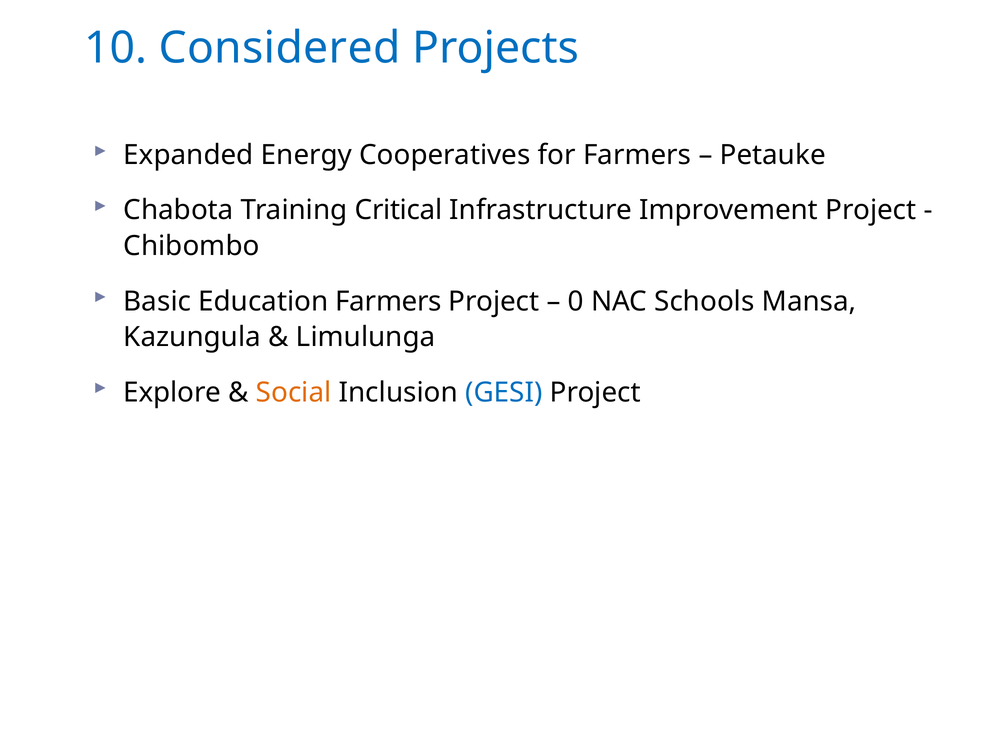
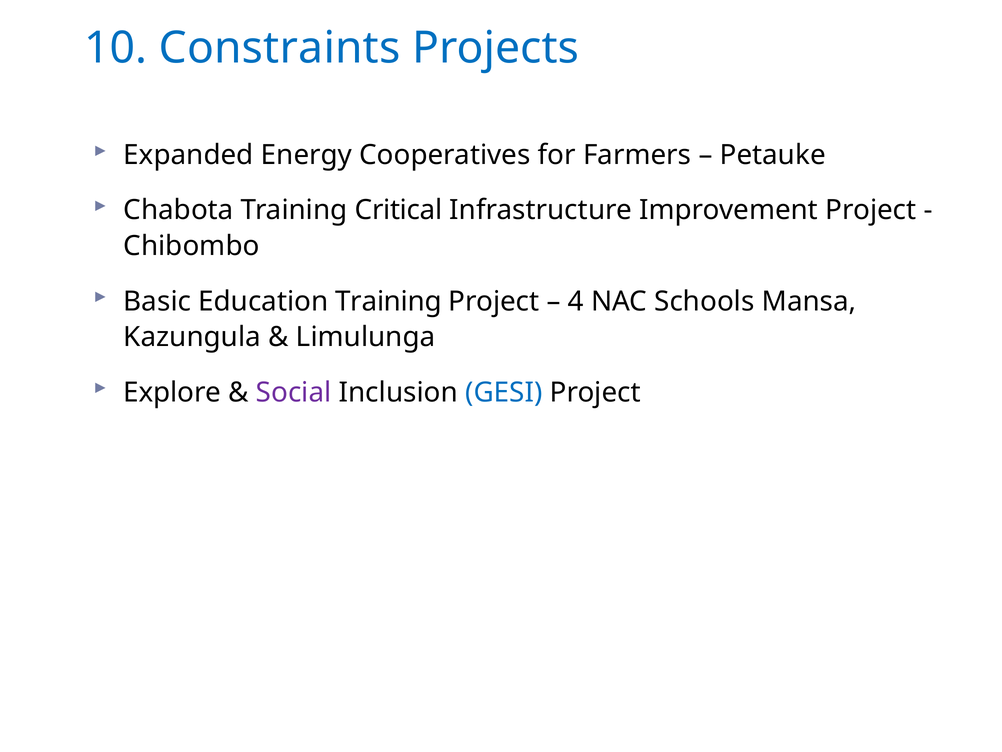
Considered: Considered -> Constraints
Education Farmers: Farmers -> Training
0: 0 -> 4
Social colour: orange -> purple
